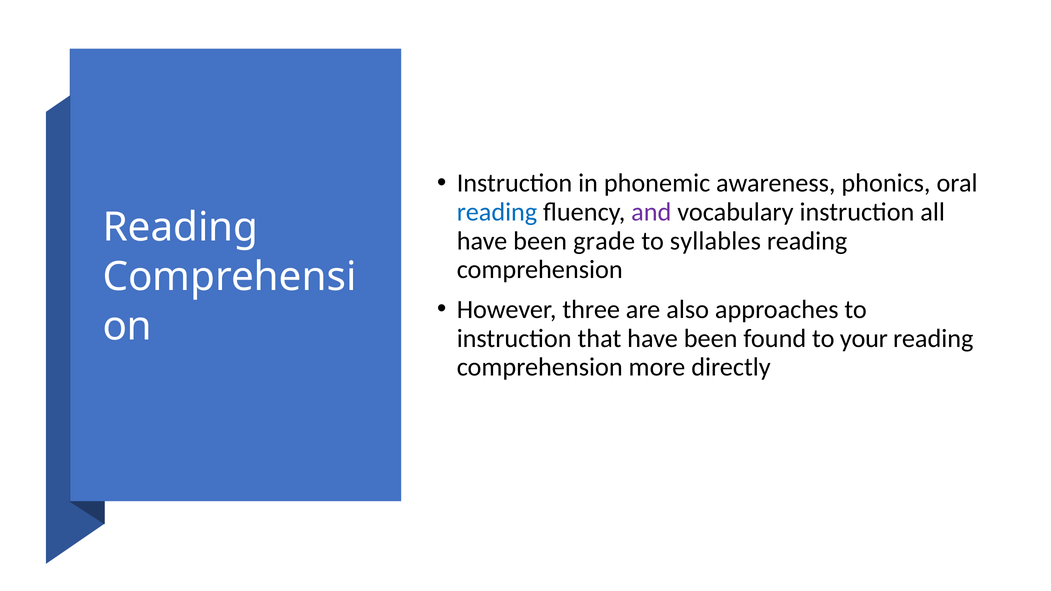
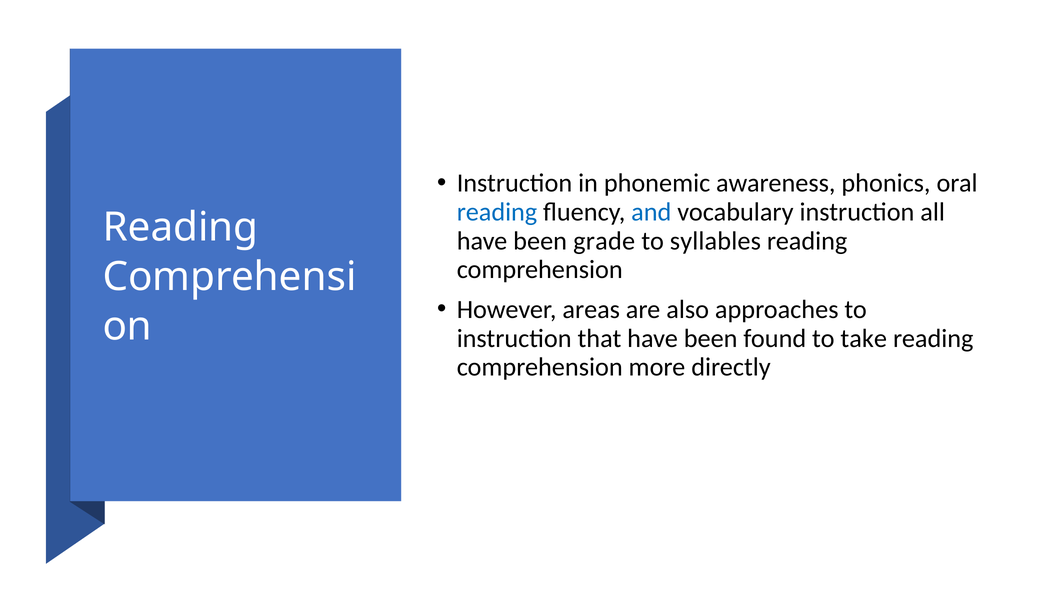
and colour: purple -> blue
three: three -> areas
your: your -> take
